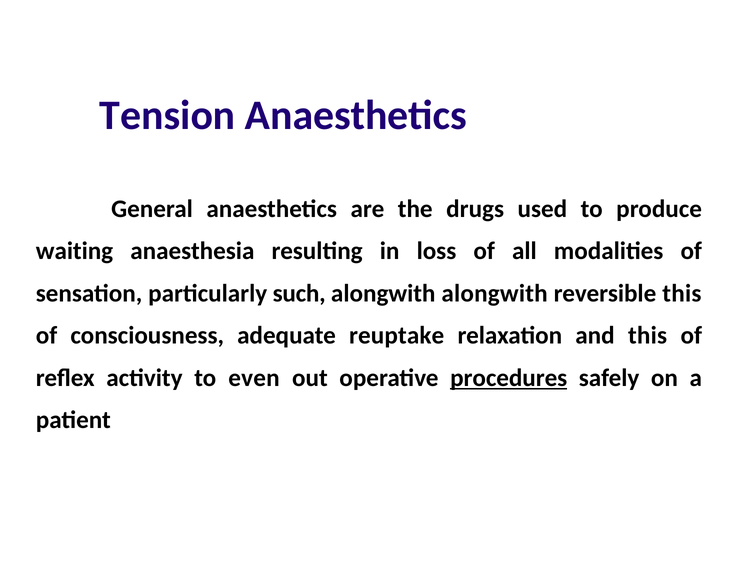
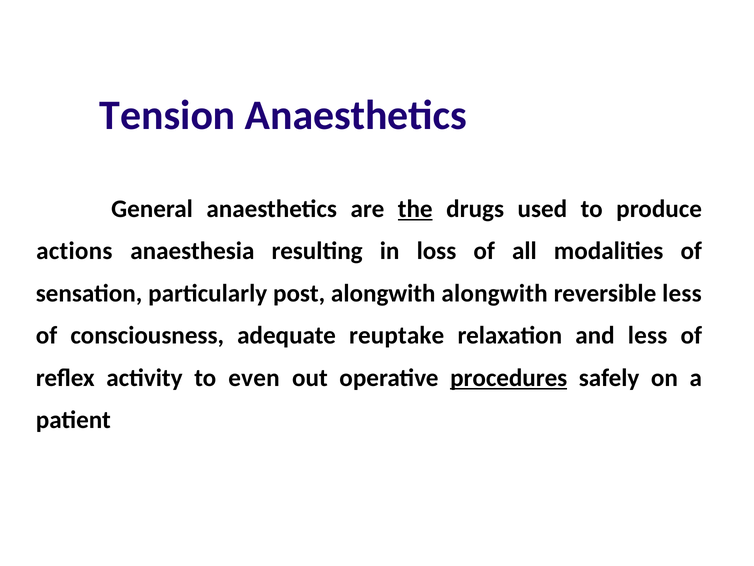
the underline: none -> present
waiting: waiting -> actions
such: such -> post
reversible this: this -> less
and this: this -> less
